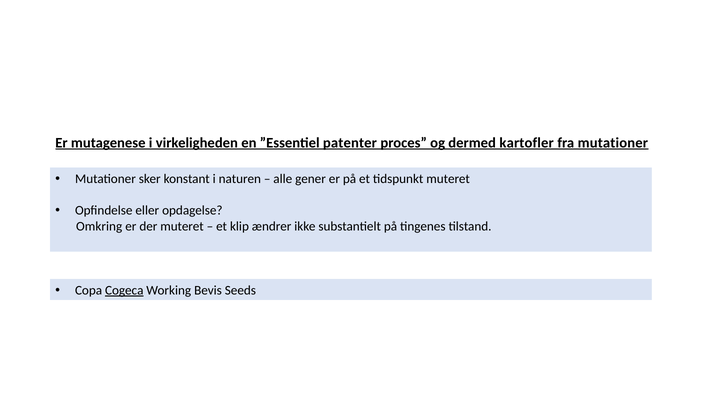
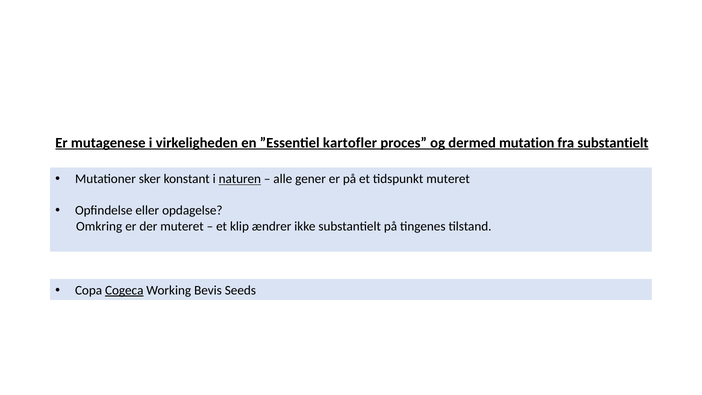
patenter: patenter -> kartofler
kartofler: kartofler -> mutation
fra mutationer: mutationer -> substantielt
naturen underline: none -> present
